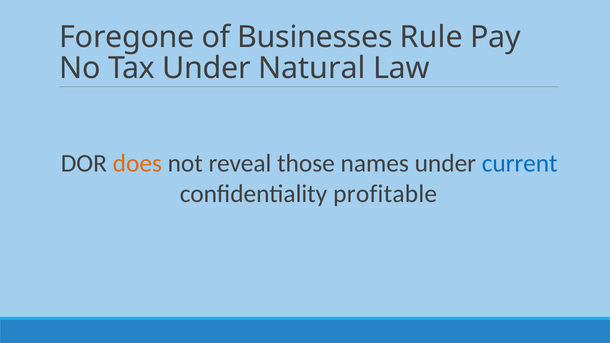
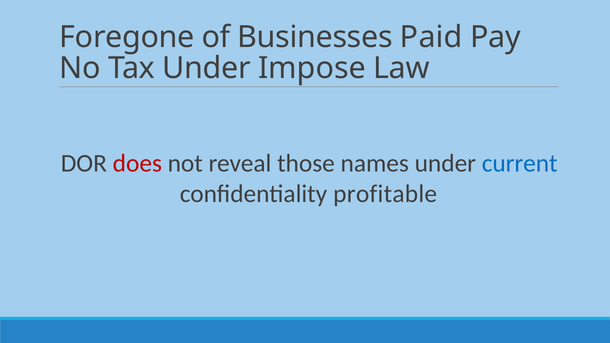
Rule: Rule -> Paid
Natural: Natural -> Impose
does colour: orange -> red
